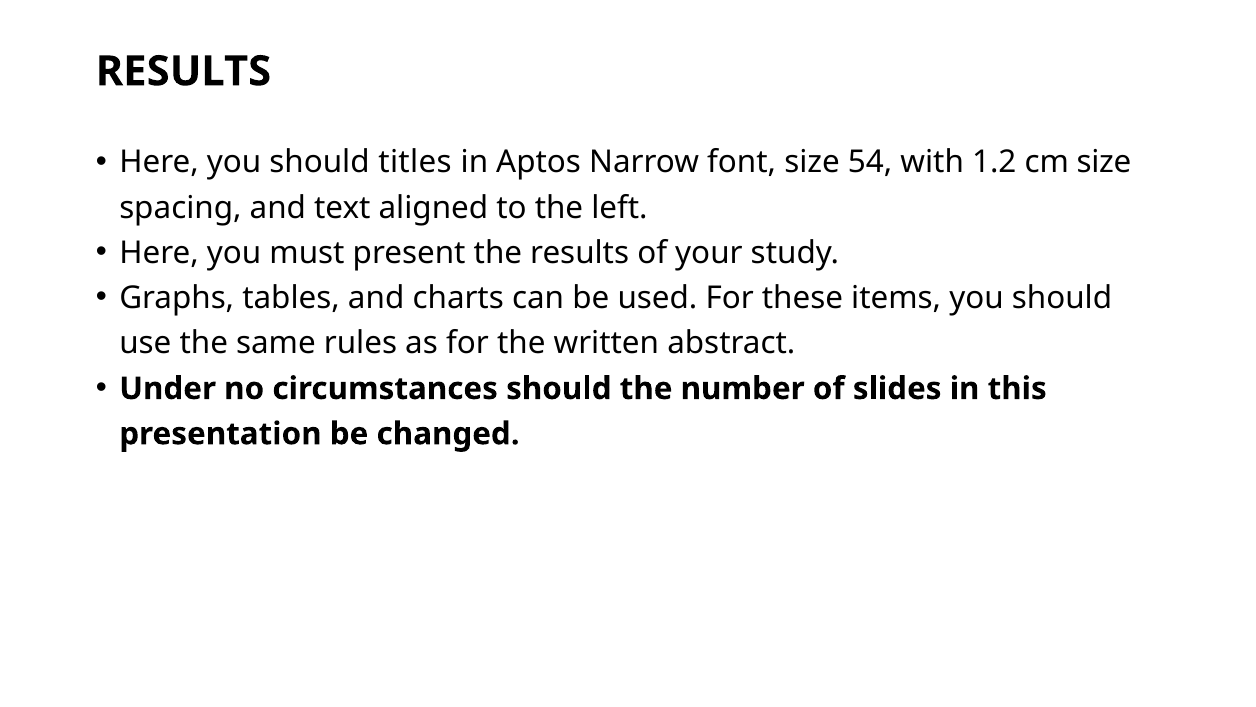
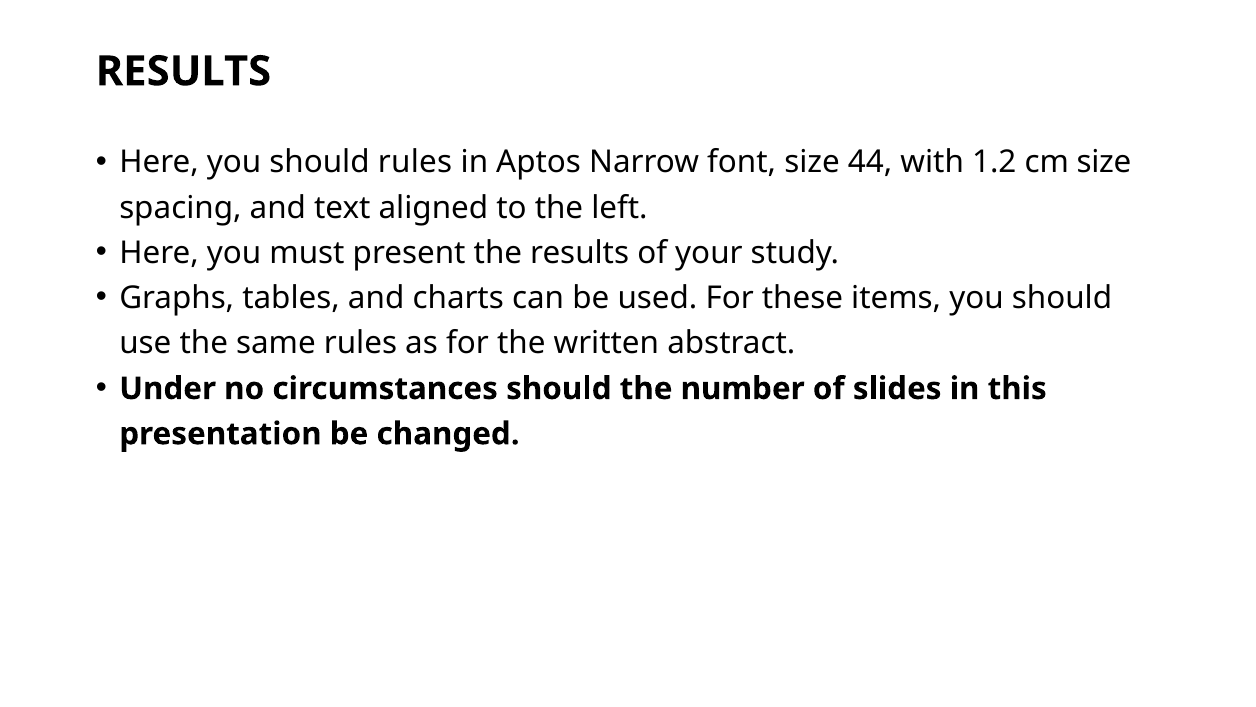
should titles: titles -> rules
54: 54 -> 44
